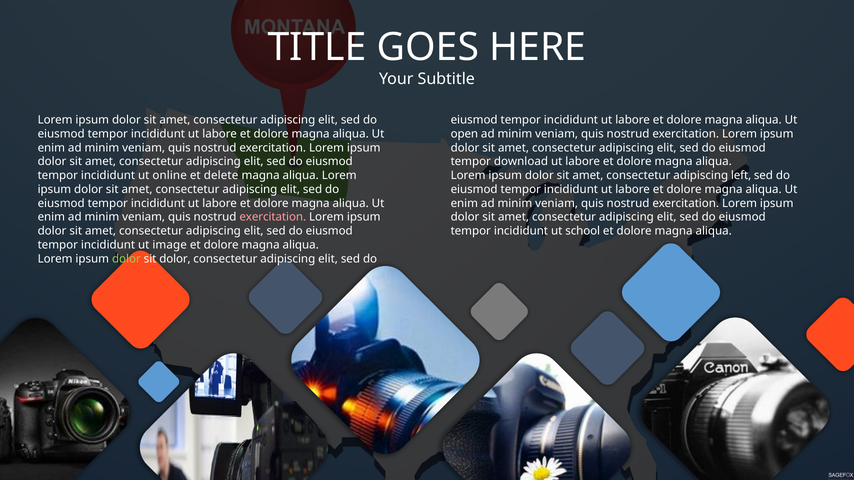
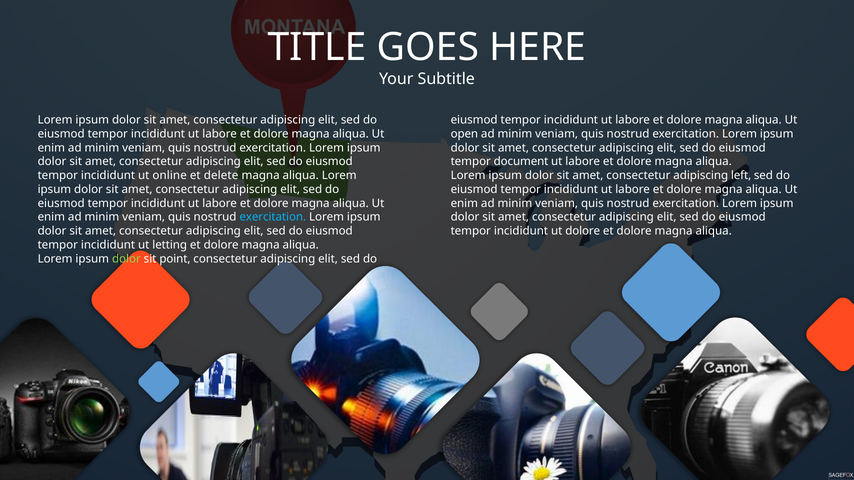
download: download -> document
exercitation at (273, 217) colour: pink -> light blue
ut school: school -> dolore
image: image -> letting
sit dolor: dolor -> point
